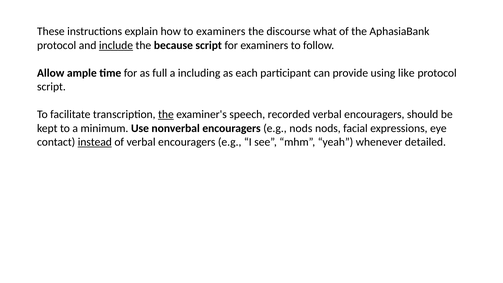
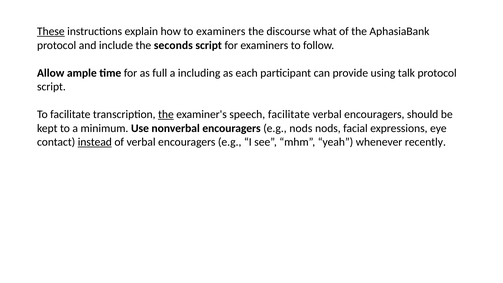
These underline: none -> present
include underline: present -> none
because: because -> seconds
like: like -> talk
speech recorded: recorded -> facilitate
detailed: detailed -> recently
